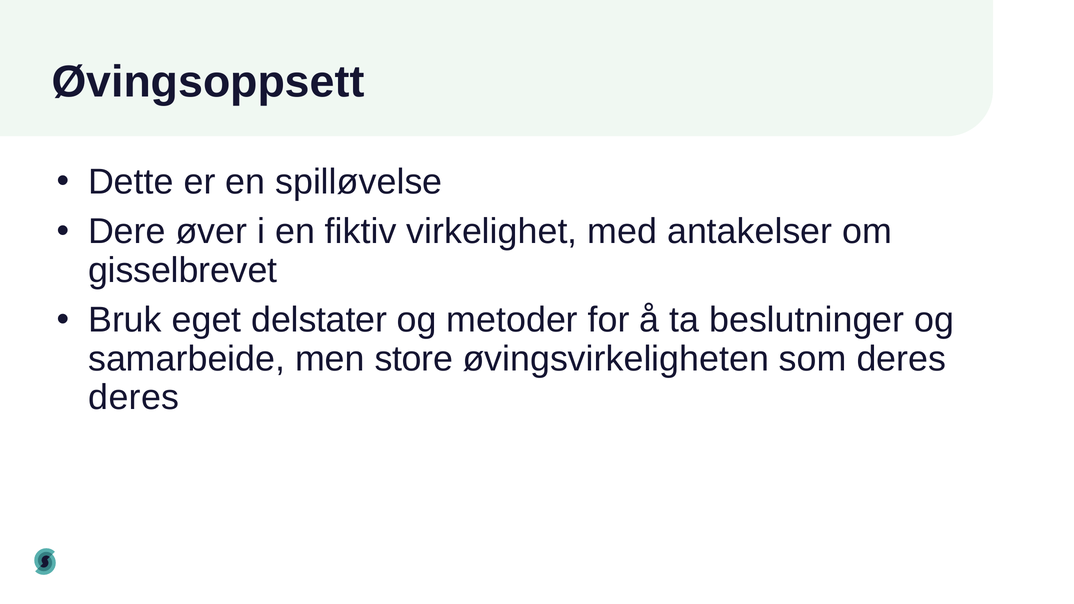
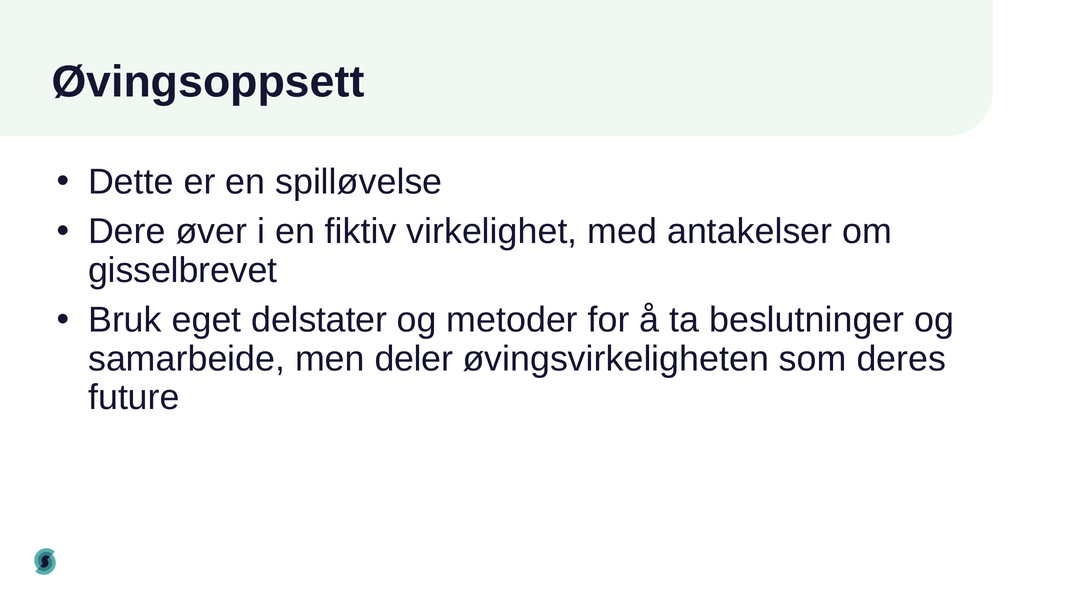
store: store -> deler
deres at (134, 398): deres -> future
